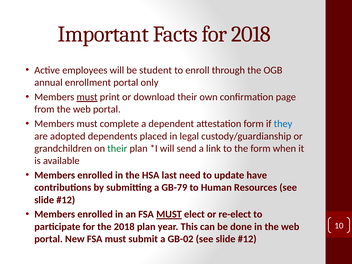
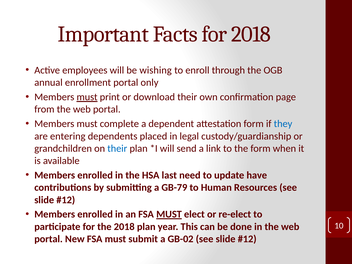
student: student -> wishing
adopted: adopted -> entering
their at (117, 148) colour: green -> blue
